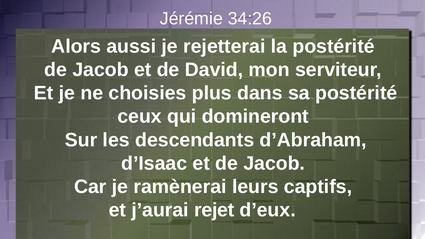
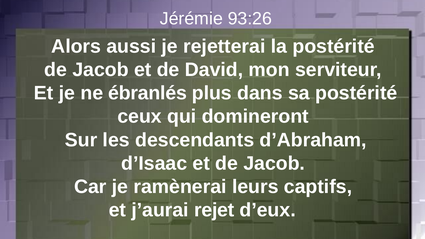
34:26: 34:26 -> 93:26
choisies: choisies -> ébranlés
